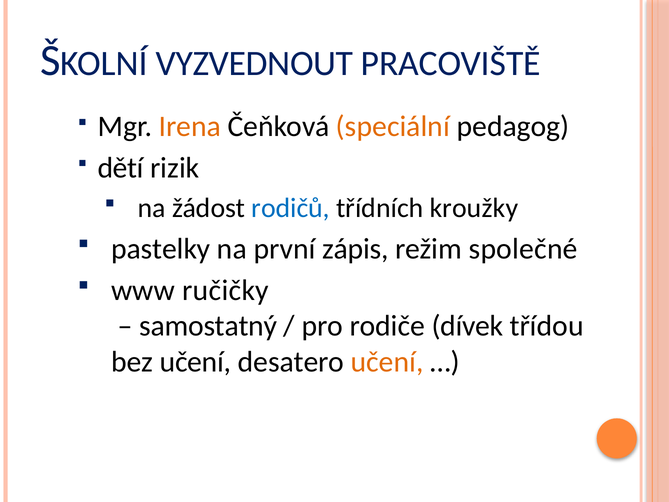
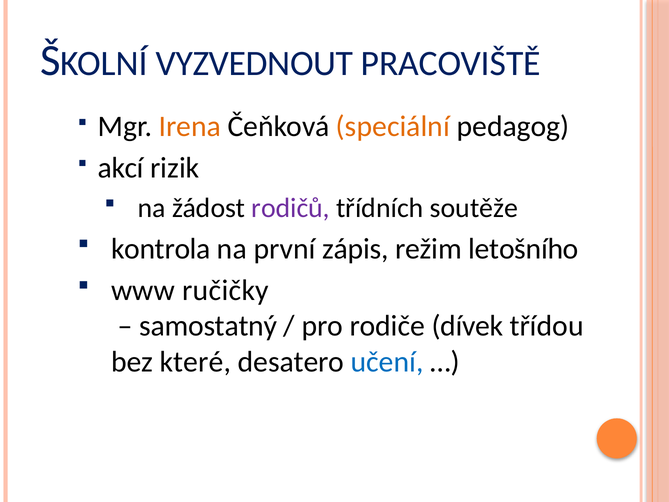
dětí: dětí -> akcí
rodičů colour: blue -> purple
kroužky: kroužky -> soutěže
pastelky: pastelky -> kontrola
společné: společné -> letošního
bez učení: učení -> které
učení at (387, 362) colour: orange -> blue
